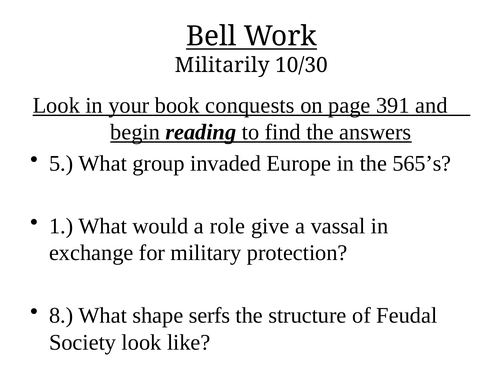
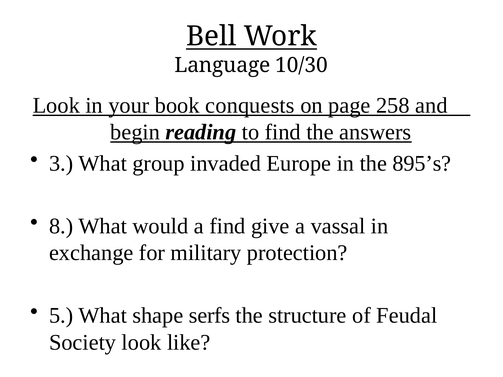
Militarily: Militarily -> Language
391: 391 -> 258
5: 5 -> 3
565’s: 565’s -> 895’s
1: 1 -> 8
a role: role -> find
8: 8 -> 5
